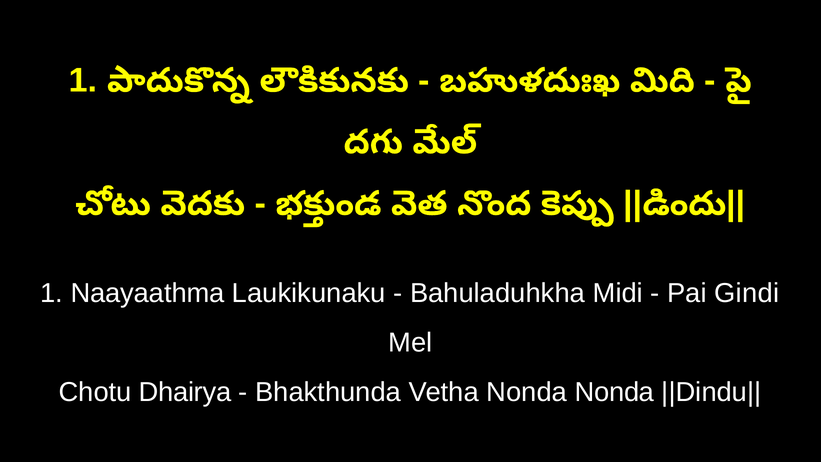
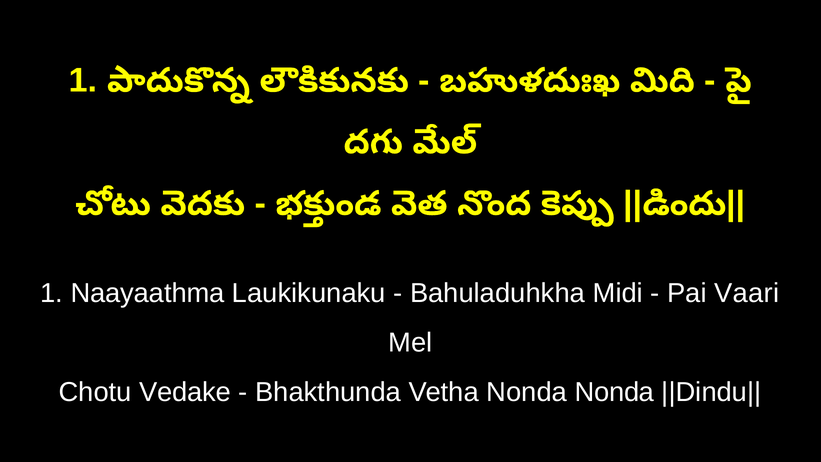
Gindi: Gindi -> Vaari
Dhairya: Dhairya -> Vedake
